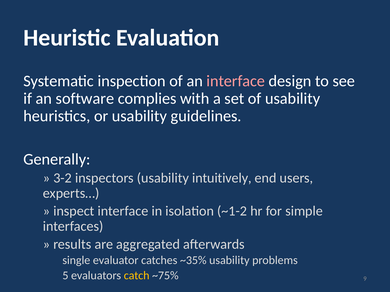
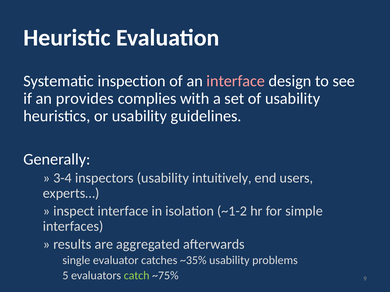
software: software -> provides
3-2: 3-2 -> 3-4
catch colour: yellow -> light green
